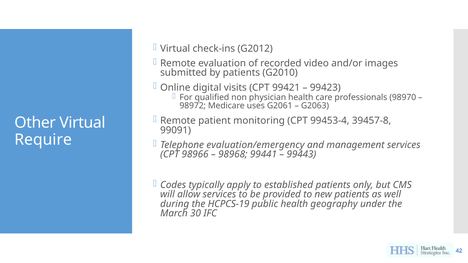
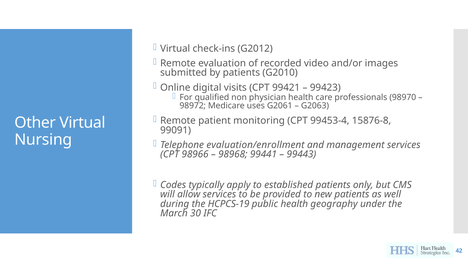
39457-8: 39457-8 -> 15876-8
Require: Require -> Nursing
evaluation/emergency: evaluation/emergency -> evaluation/enrollment
